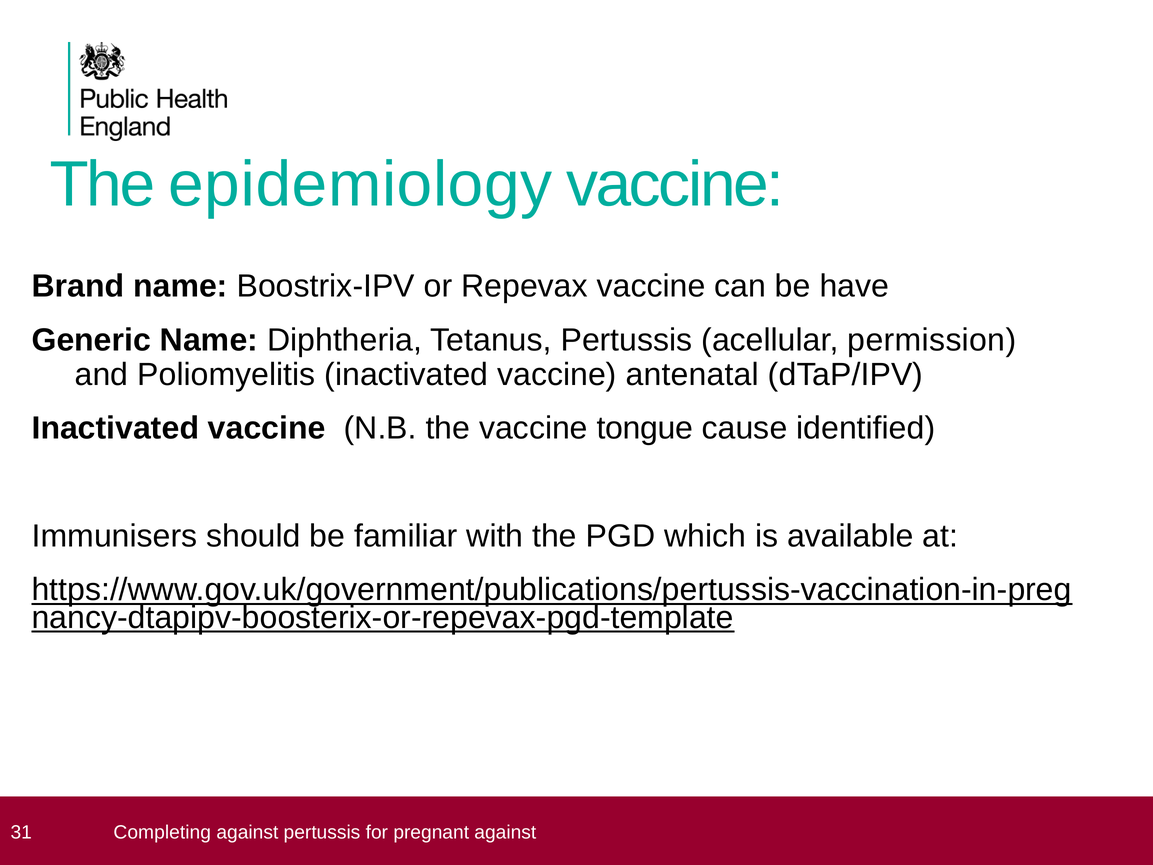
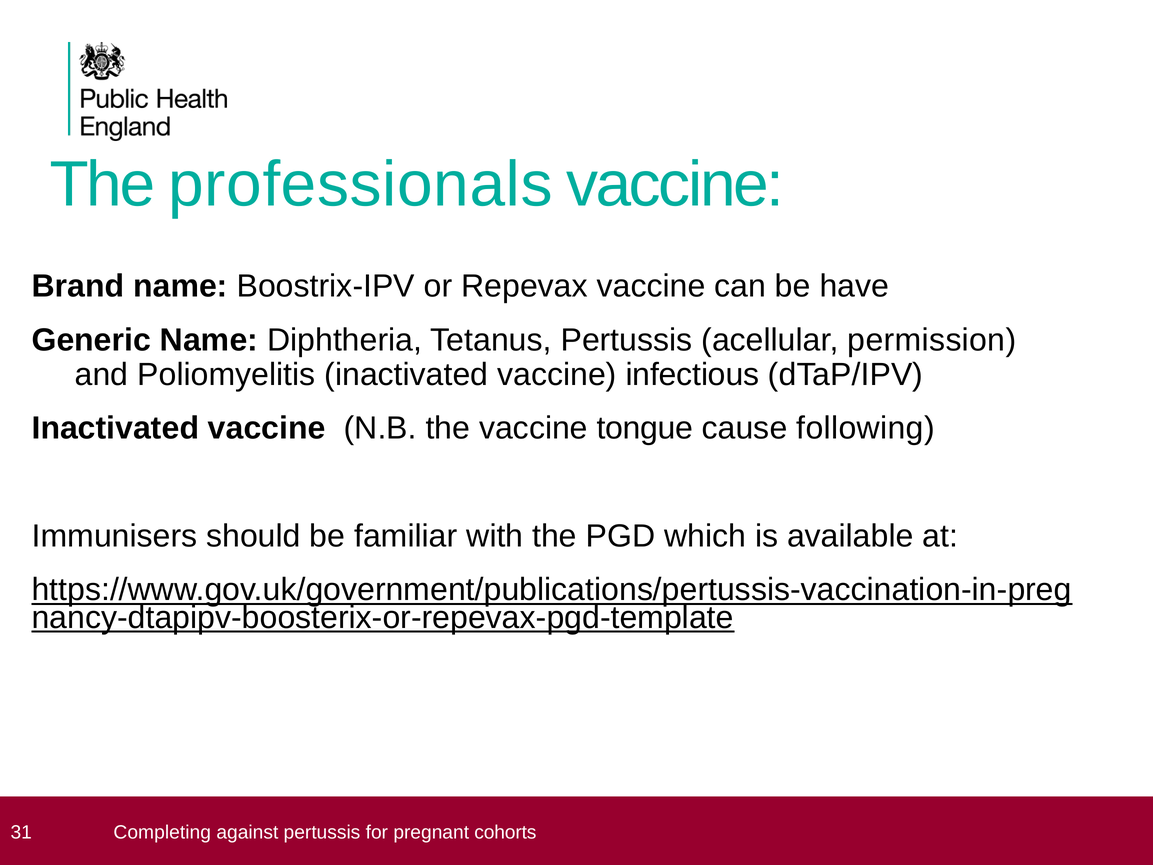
epidemiology: epidemiology -> professionals
antenatal: antenatal -> infectious
identified: identified -> following
pregnant against: against -> cohorts
